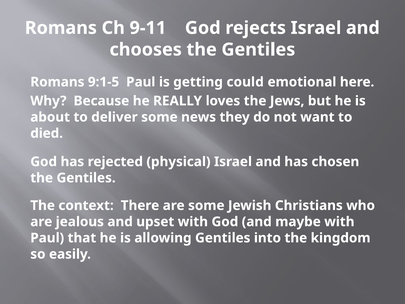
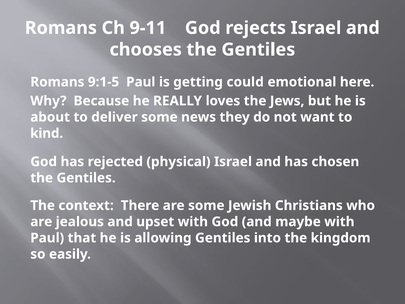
died: died -> kind
